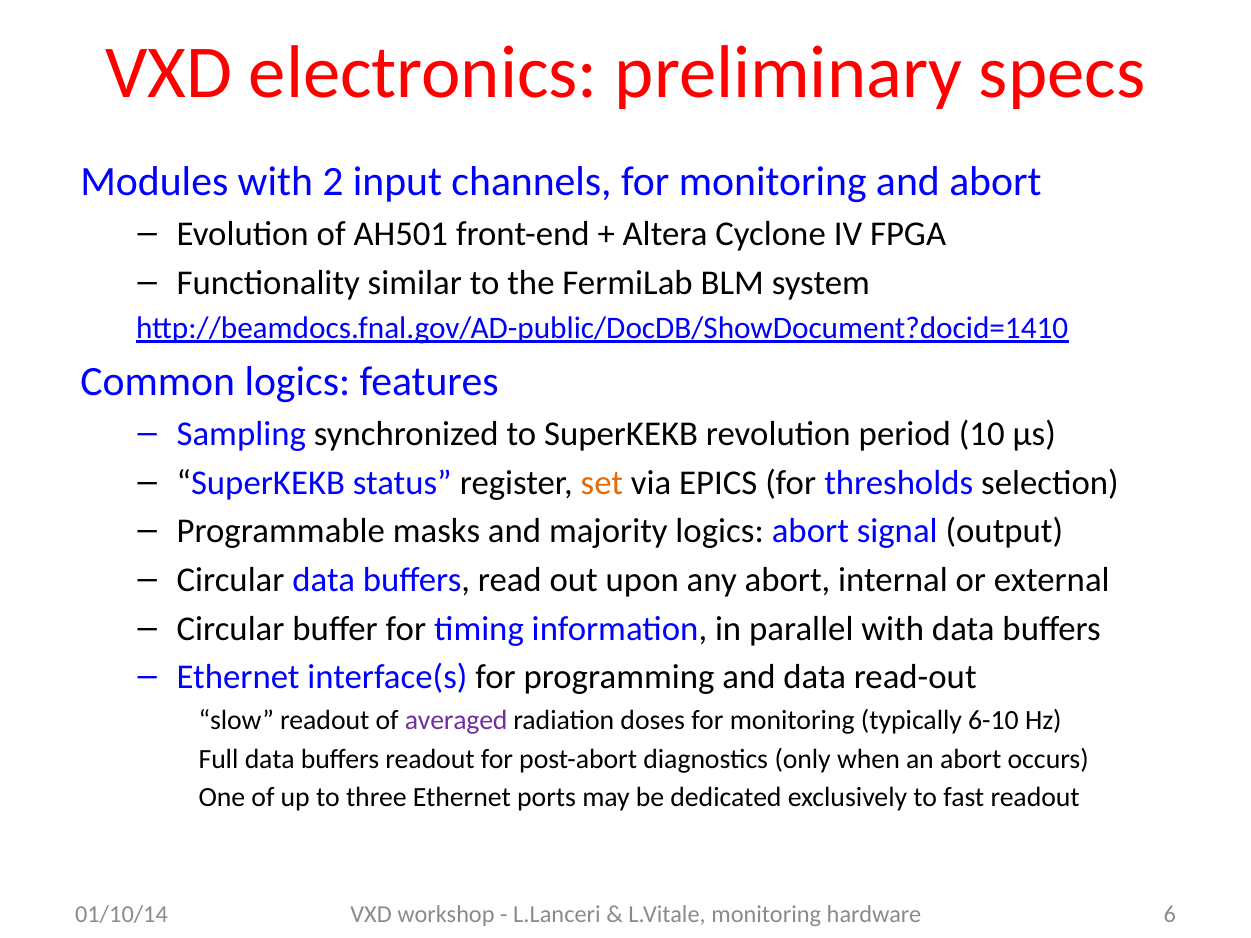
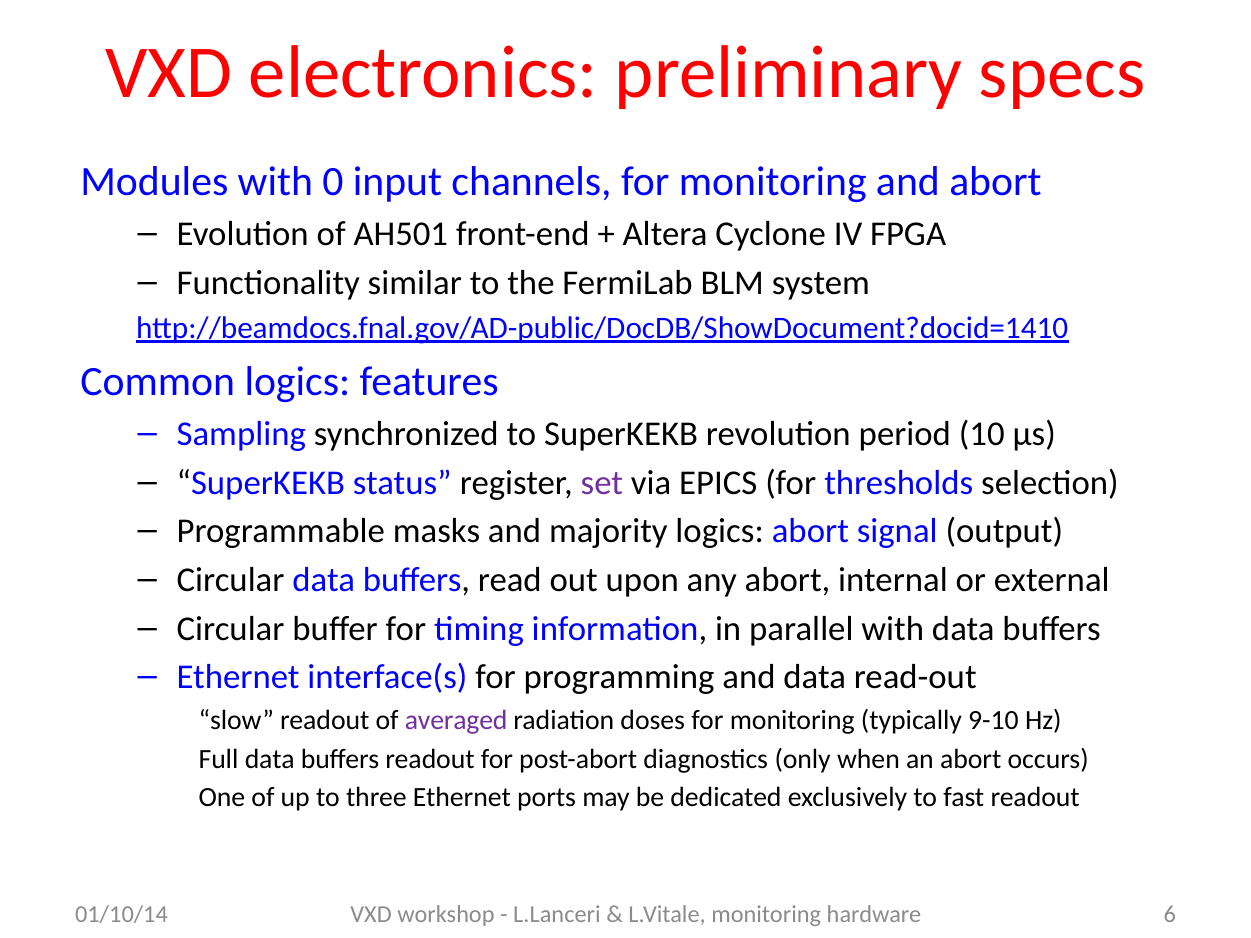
2: 2 -> 0
set colour: orange -> purple
6-10: 6-10 -> 9-10
